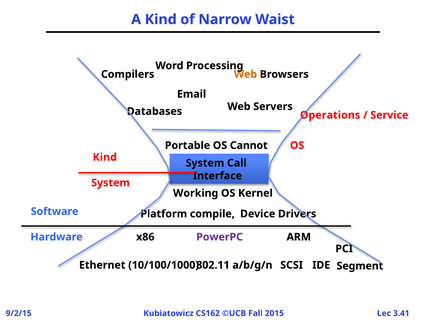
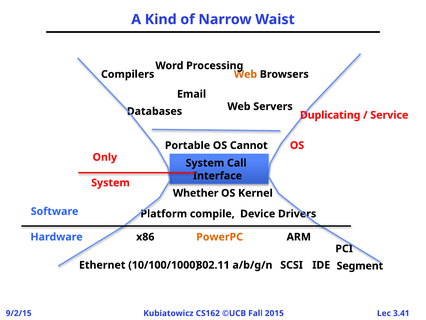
Operations: Operations -> Duplicating
Kind at (105, 157): Kind -> Only
Working: Working -> Whether
PowerPC colour: purple -> orange
